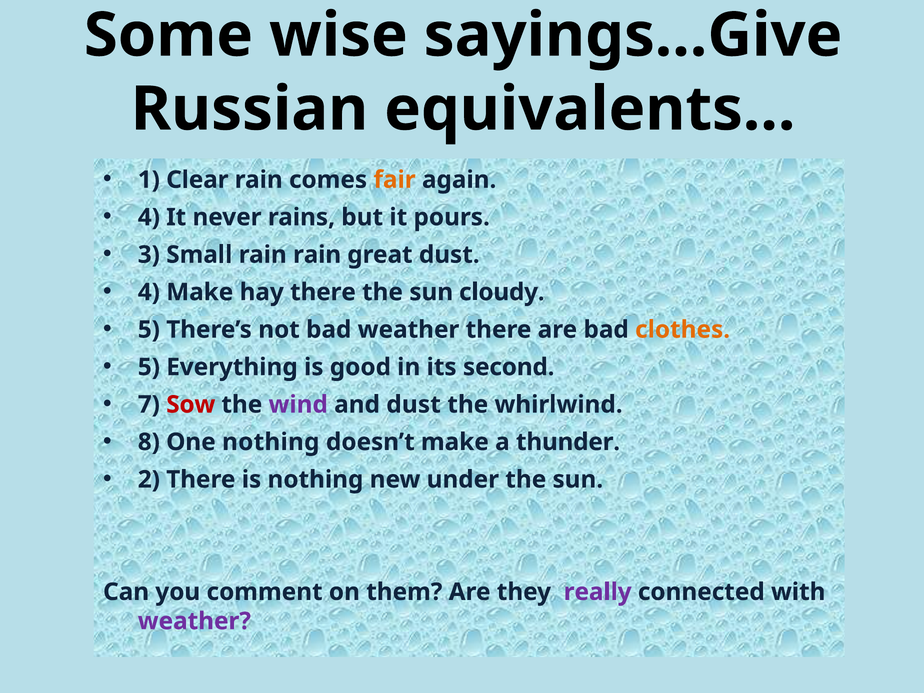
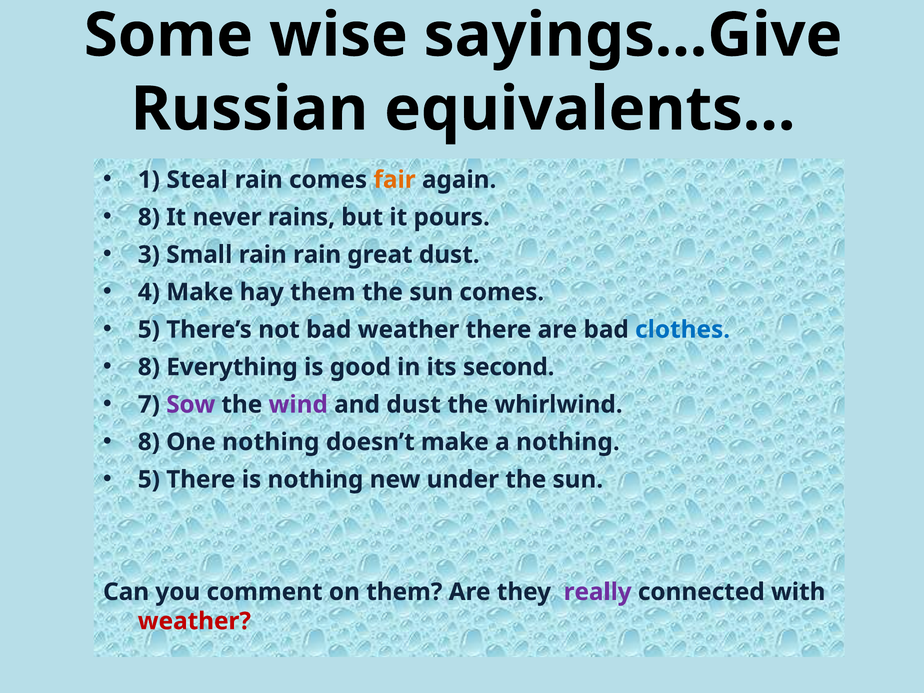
Clear: Clear -> Steal
4 at (149, 217): 4 -> 8
hay there: there -> them
sun cloudy: cloudy -> comes
clothes colour: orange -> blue
5 at (149, 367): 5 -> 8
Sow colour: red -> purple
a thunder: thunder -> nothing
2 at (149, 480): 2 -> 5
weather at (194, 621) colour: purple -> red
